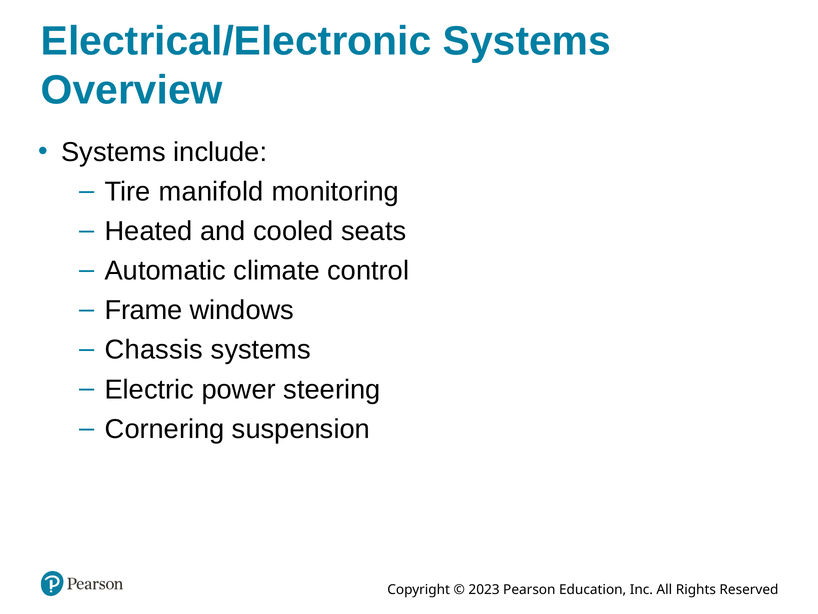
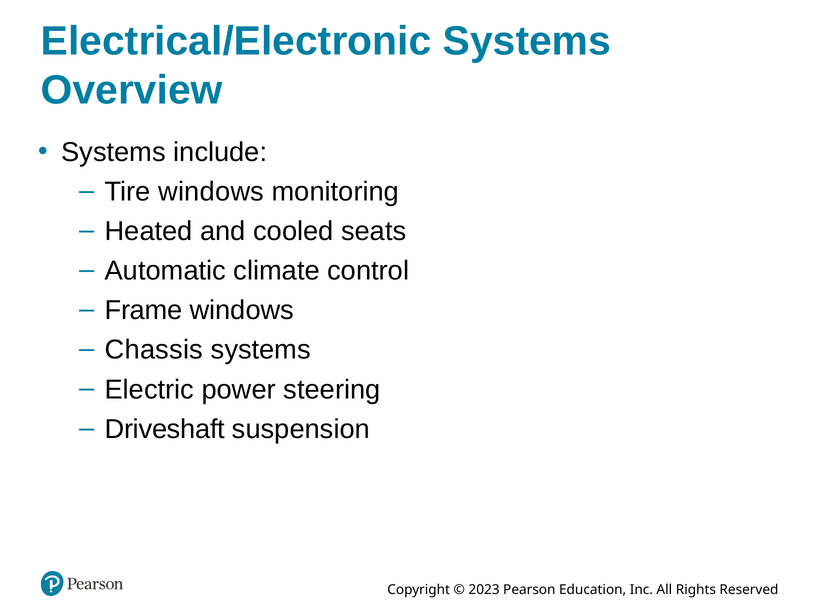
Tire manifold: manifold -> windows
Cornering: Cornering -> Driveshaft
